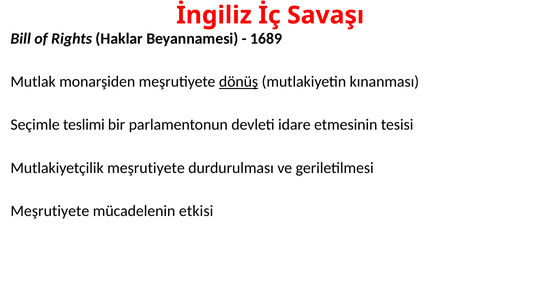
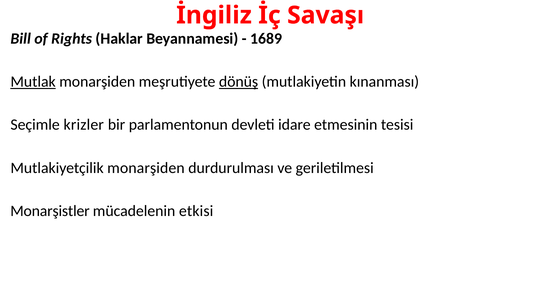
Mutlak underline: none -> present
teslimi: teslimi -> krizler
Mutlakiyetçilik meşrutiyete: meşrutiyete -> monarşiden
Meşrutiyete at (50, 211): Meşrutiyete -> Monarşistler
